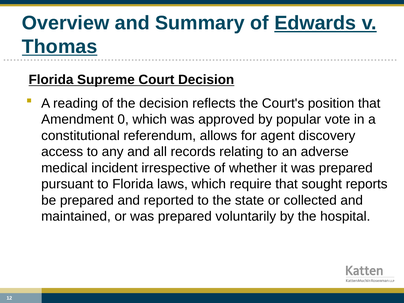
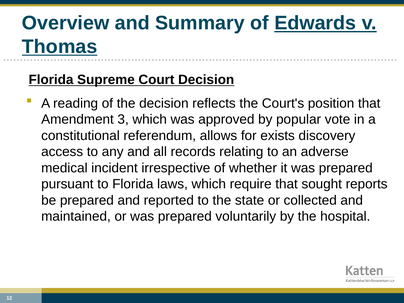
0: 0 -> 3
agent: agent -> exists
